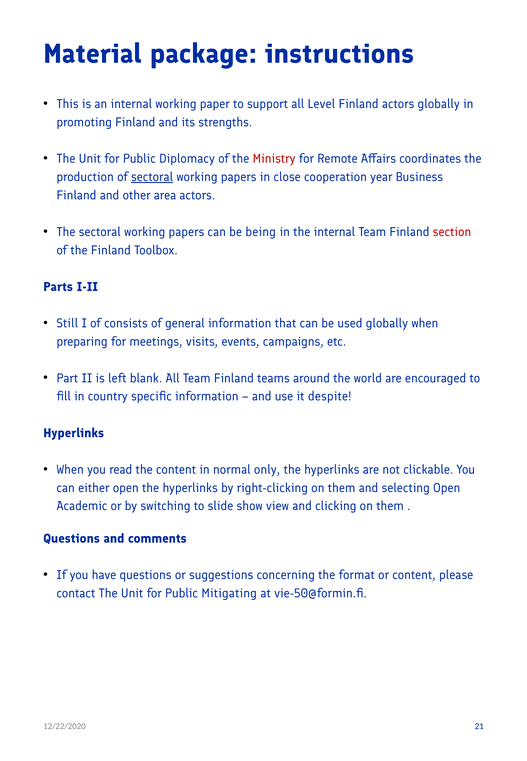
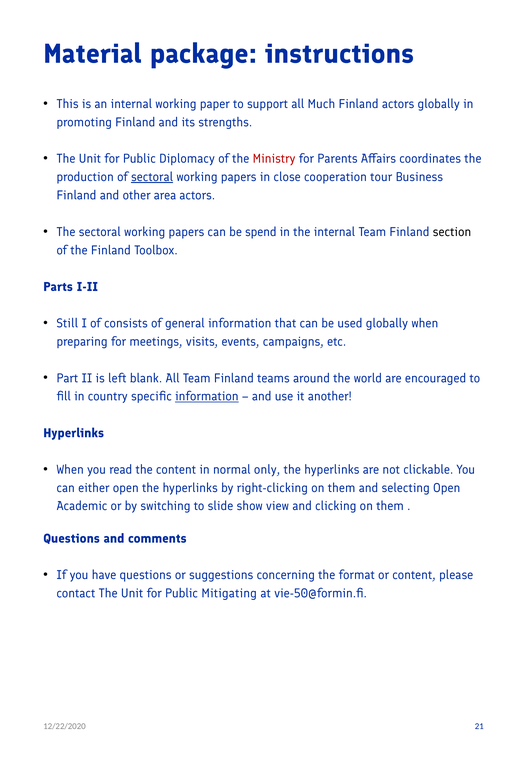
Level: Level -> Much
Remote: Remote -> Parents
year: year -> tour
being: being -> spend
section colour: red -> black
information at (207, 397) underline: none -> present
despite: despite -> another
